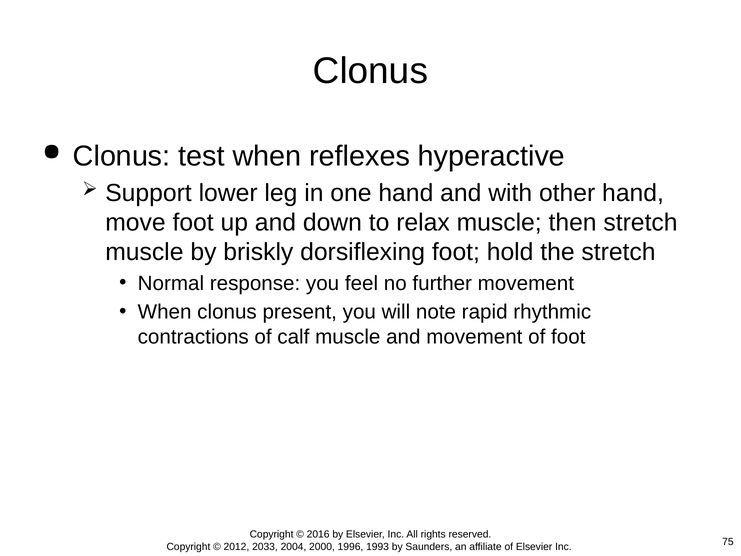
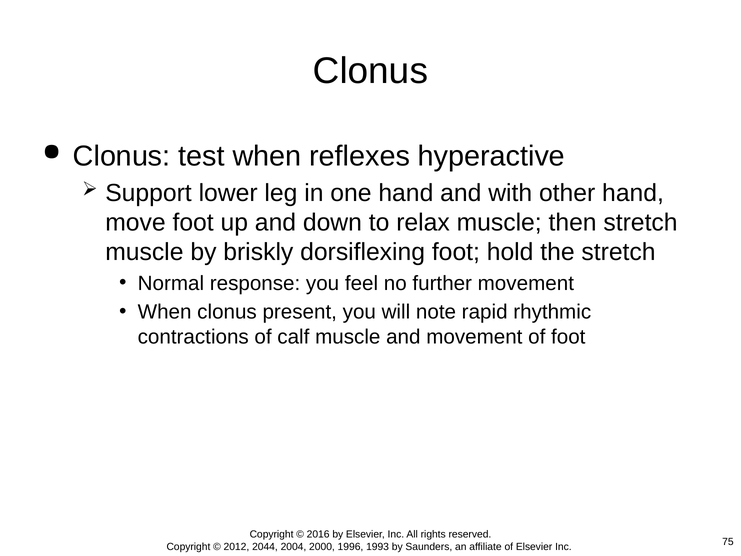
2033: 2033 -> 2044
